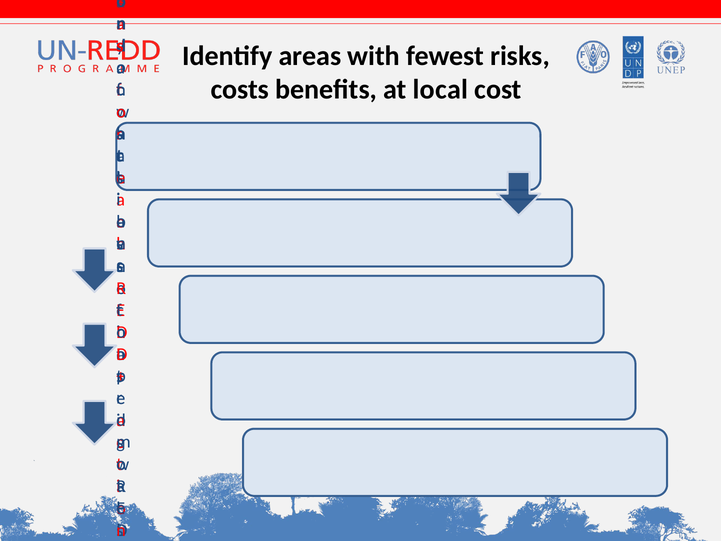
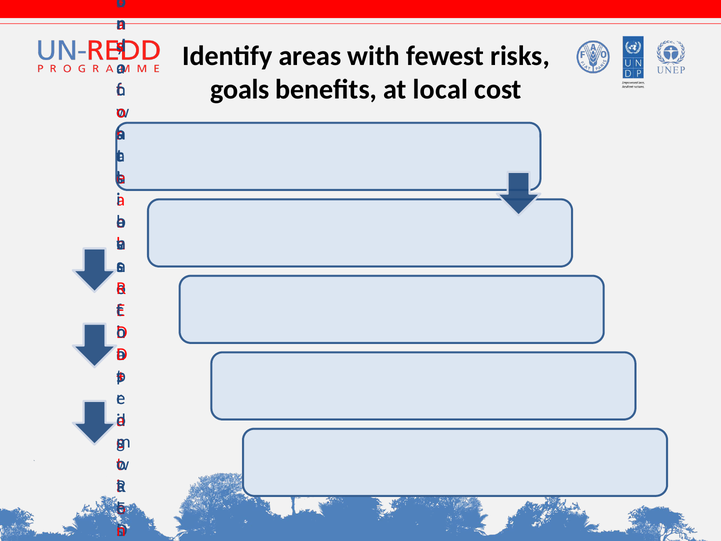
costs: costs -> goals
